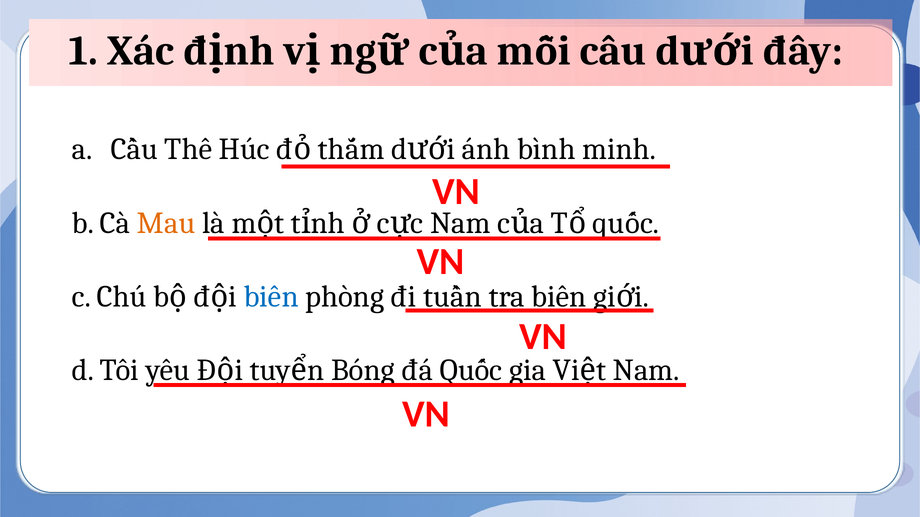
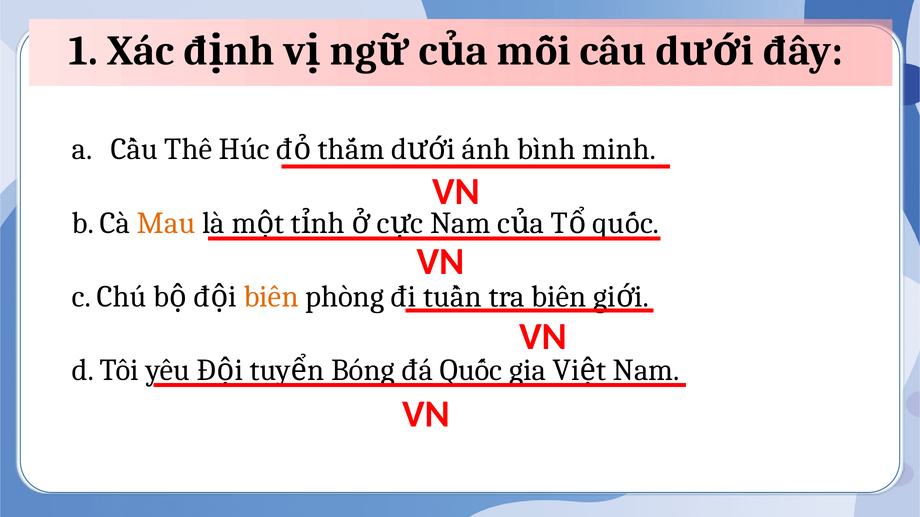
biên at (271, 297) colour: blue -> orange
